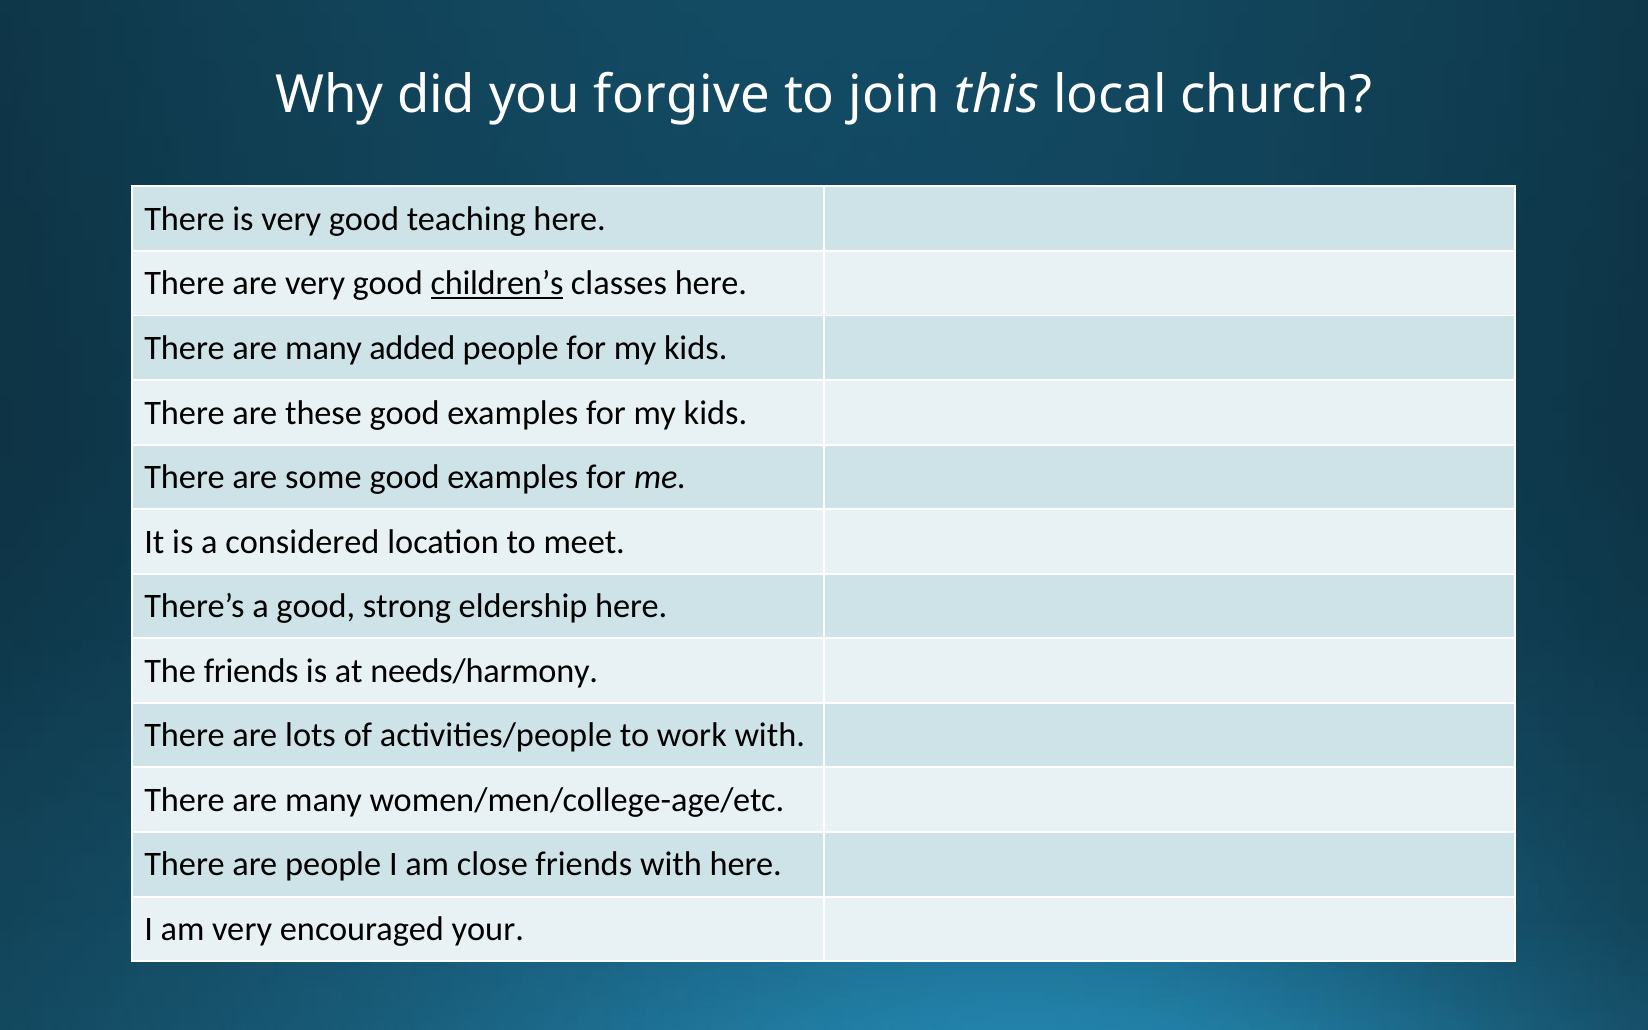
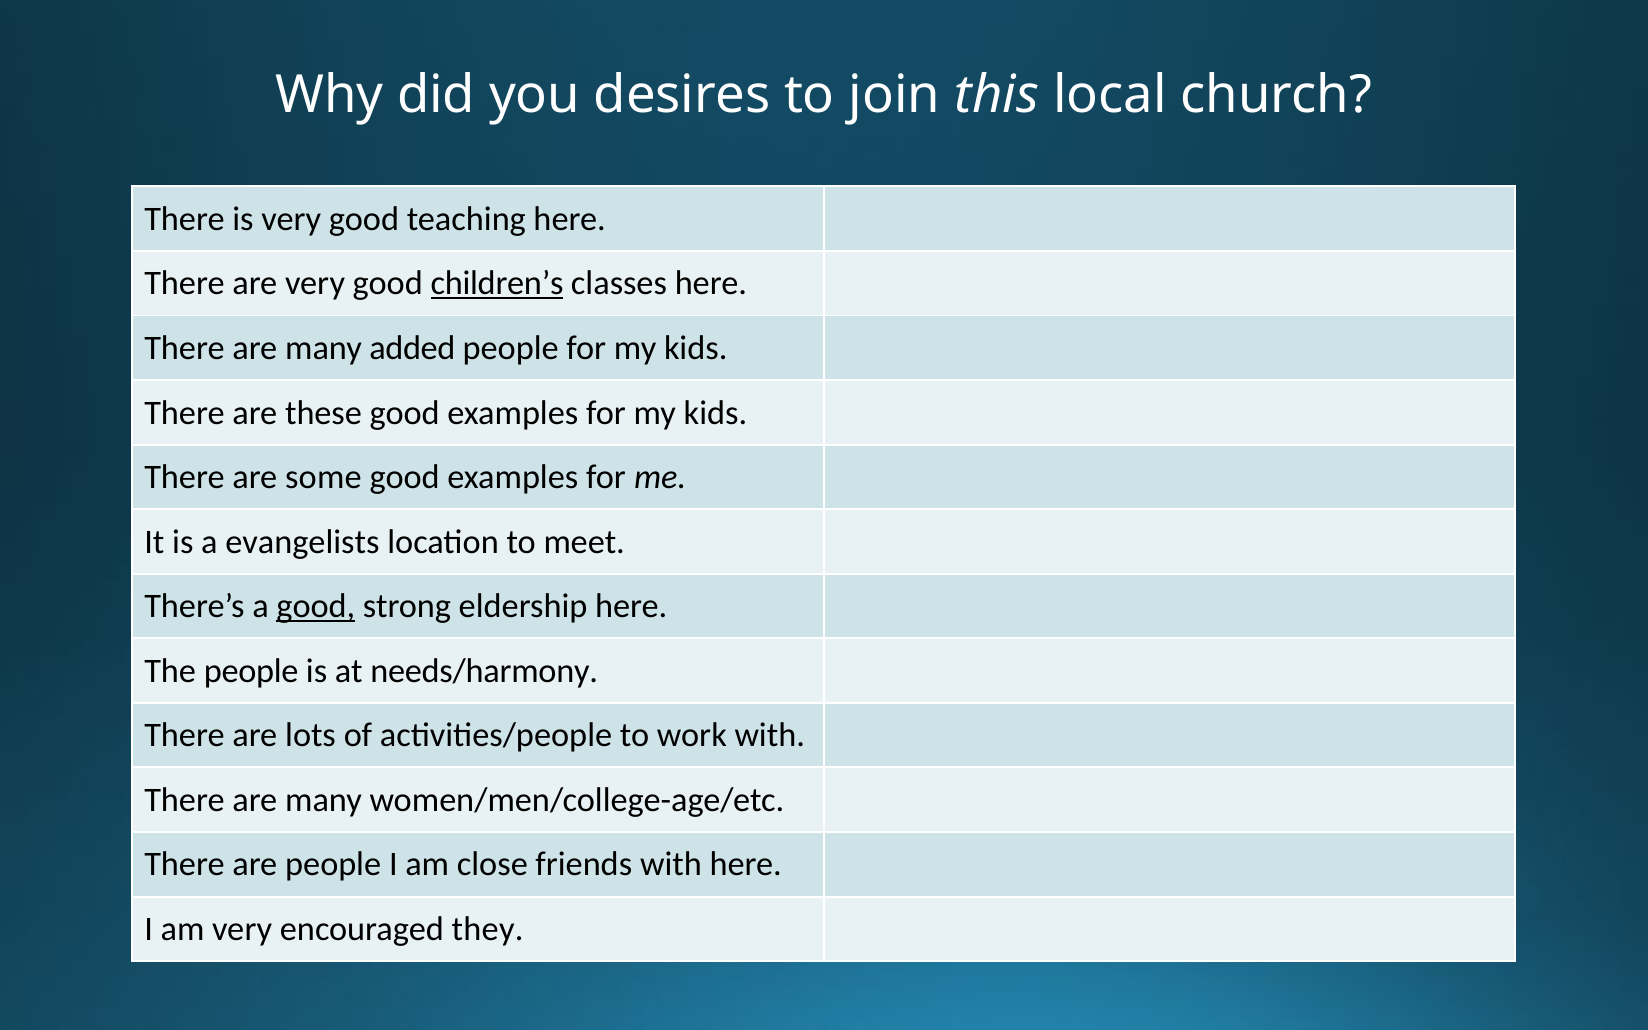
forgive: forgive -> desires
considered: considered -> evangelists
good at (316, 606) underline: none -> present
The friends: friends -> people
your: your -> they
